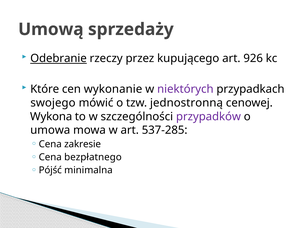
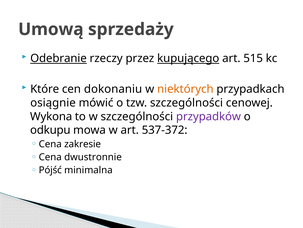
kupującego underline: none -> present
926: 926 -> 515
wykonanie: wykonanie -> dokonaniu
niektórych colour: purple -> orange
swojego: swojego -> osiągnie
tzw jednostronną: jednostronną -> szczególności
umowa: umowa -> odkupu
537-285: 537-285 -> 537-372
bezpłatnego: bezpłatnego -> dwustronnie
